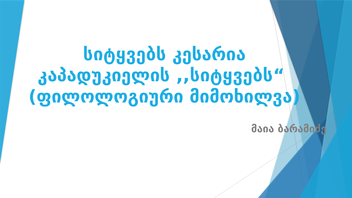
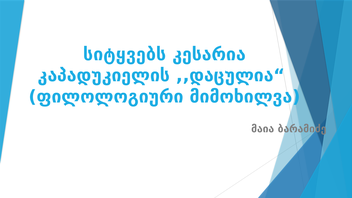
,,სიტყვებს“: ,,სიტყვებს“ -> ,,დაცულია“
